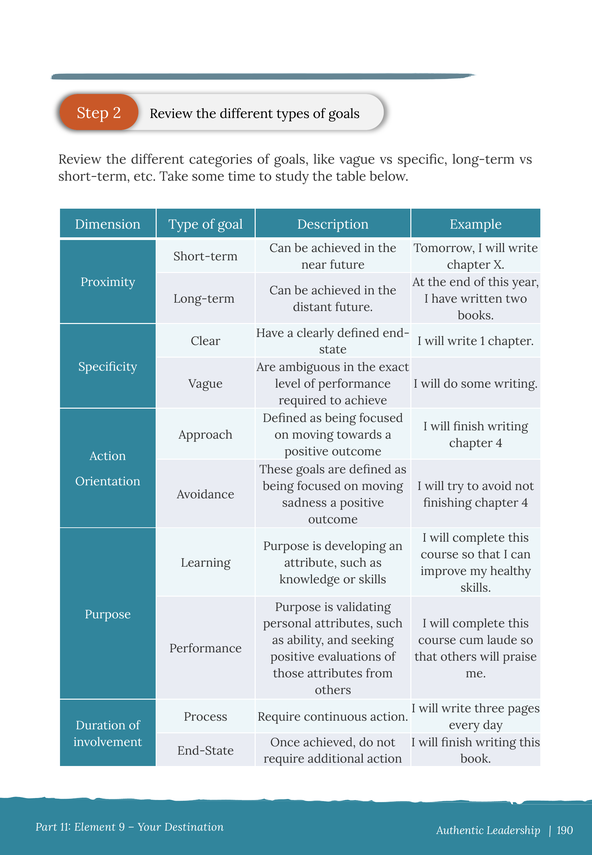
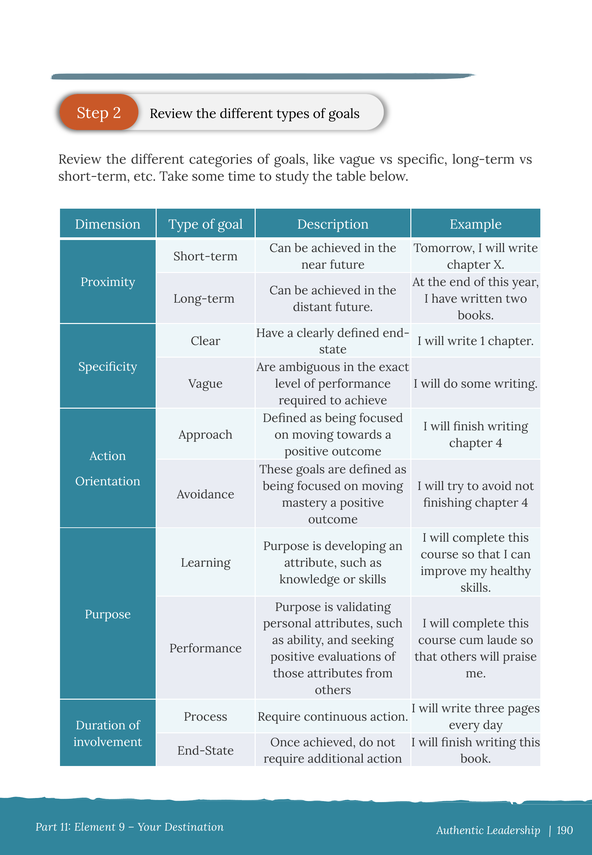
sadness: sadness -> mastery
